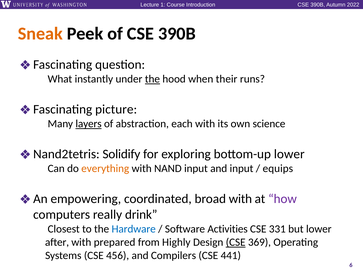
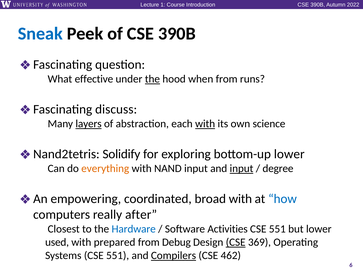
Sneak colour: orange -> blue
instantly: instantly -> effective
when their: their -> from
picture: picture -> discuss
with at (205, 124) underline: none -> present
input at (241, 169) underline: none -> present
equips: equips -> degree
how colour: purple -> blue
drink: drink -> after
331 at (277, 229): 331 -> 551
after: after -> used
Highly: Highly -> Debug
Systems CSE 456: 456 -> 551
Compilers underline: none -> present
441: 441 -> 462
